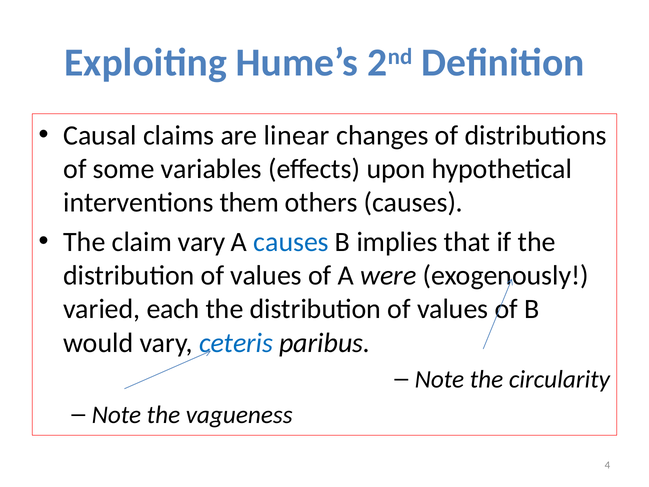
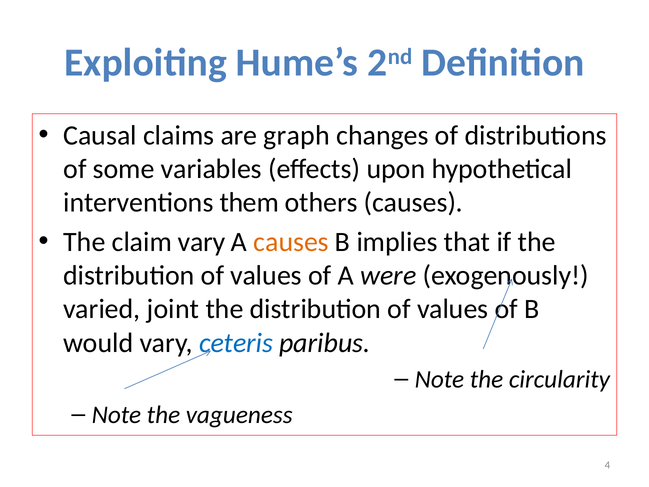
linear: linear -> graph
causes at (291, 242) colour: blue -> orange
each: each -> joint
